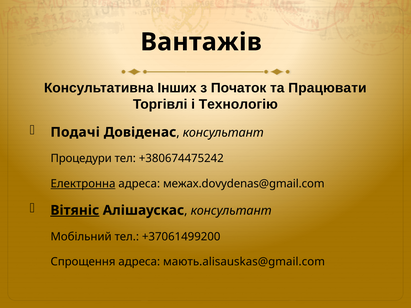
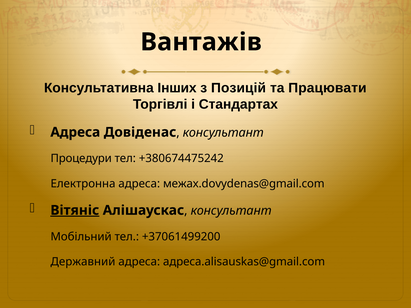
Початок: Початок -> Позицій
Технологію: Технологію -> Стандартах
Подачі at (75, 132): Подачі -> Адреса
Електронна underline: present -> none
Спрощення: Спрощення -> Державний
мають.alisauskas@gmail.com: мають.alisauskas@gmail.com -> адреса.alisauskas@gmail.com
